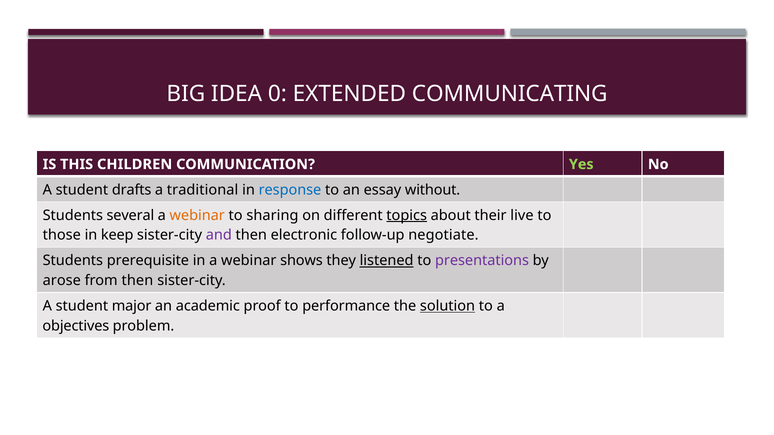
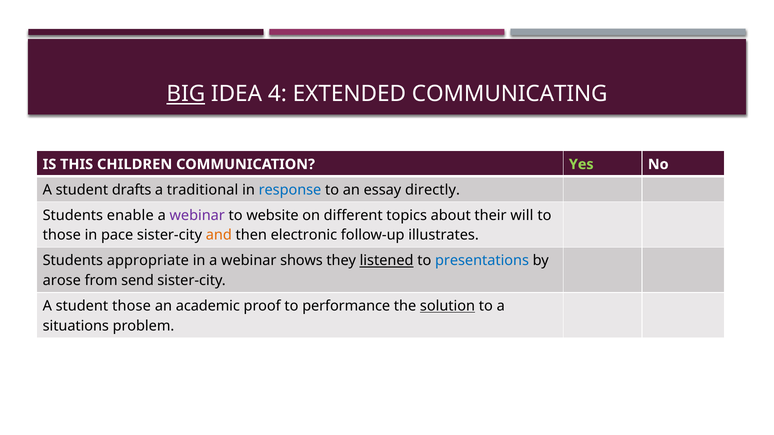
BIG underline: none -> present
0: 0 -> 4
without: without -> directly
several: several -> enable
webinar at (197, 216) colour: orange -> purple
sharing: sharing -> website
topics underline: present -> none
live: live -> will
keep: keep -> pace
and colour: purple -> orange
negotiate: negotiate -> illustrates
prerequisite: prerequisite -> appropriate
presentations colour: purple -> blue
from then: then -> send
student major: major -> those
objectives: objectives -> situations
